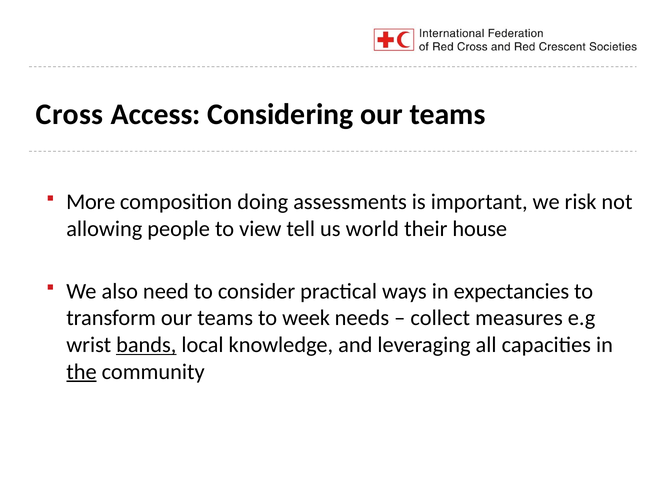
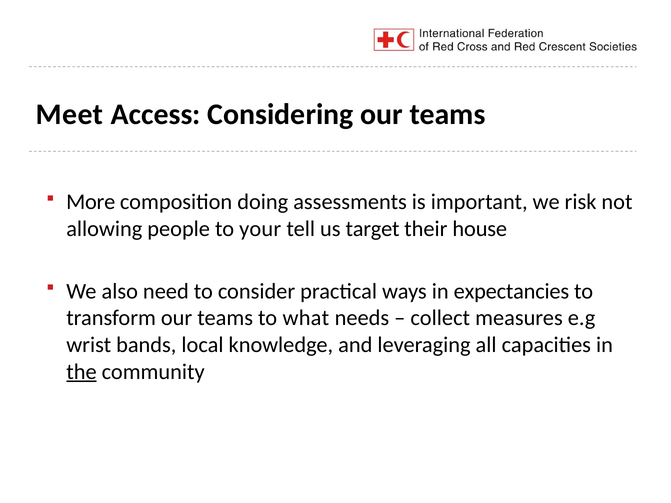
Cross: Cross -> Meet
view: view -> your
world: world -> target
week: week -> what
bands underline: present -> none
